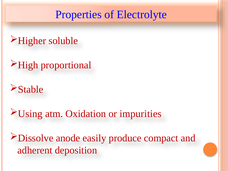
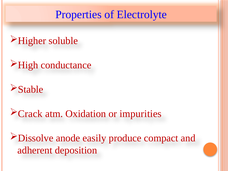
proportional: proportional -> conductance
Using: Using -> Crack
